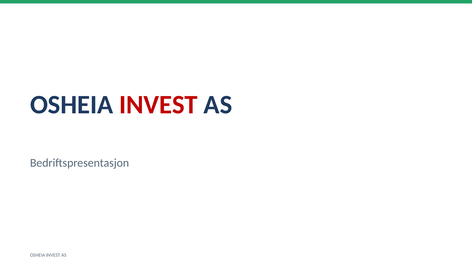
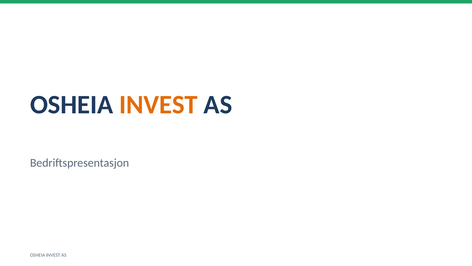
INVEST at (158, 105) colour: red -> orange
